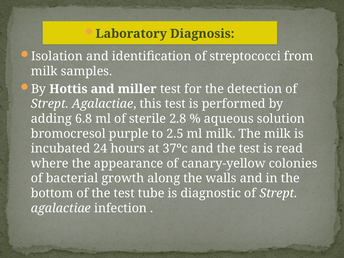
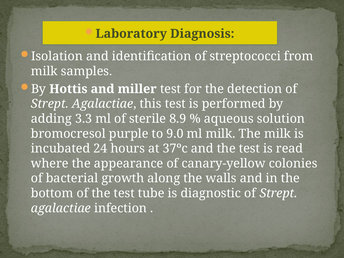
6.8: 6.8 -> 3.3
2.8: 2.8 -> 8.9
2.5: 2.5 -> 9.0
